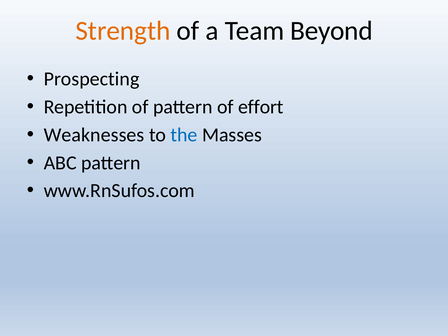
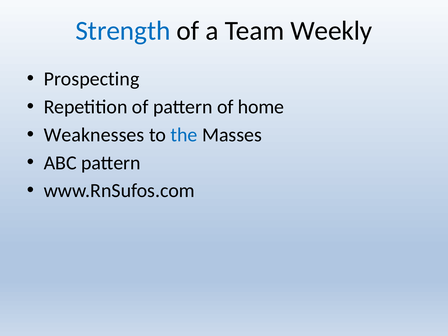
Strength colour: orange -> blue
Beyond: Beyond -> Weekly
effort: effort -> home
